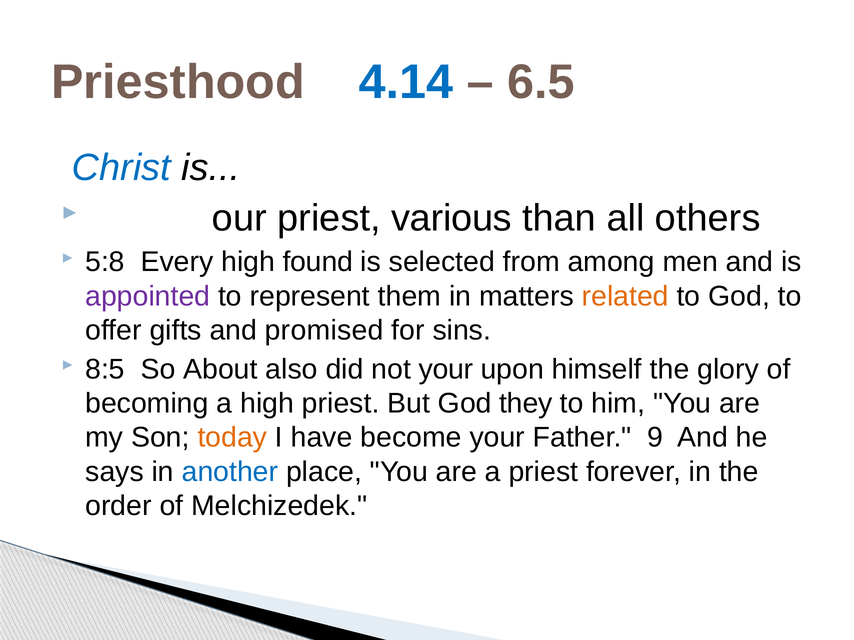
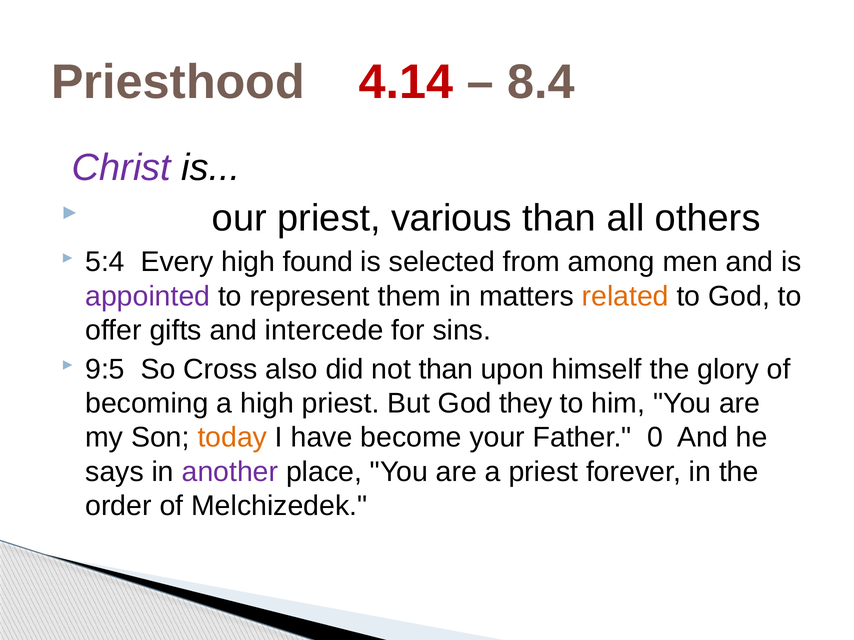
4.14 colour: blue -> red
6.5: 6.5 -> 8.4
Christ colour: blue -> purple
5:8: 5:8 -> 5:4
promised: promised -> intercede
8:5: 8:5 -> 9:5
About: About -> Cross
not your: your -> than
9: 9 -> 0
another colour: blue -> purple
